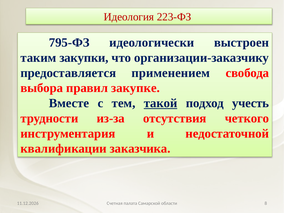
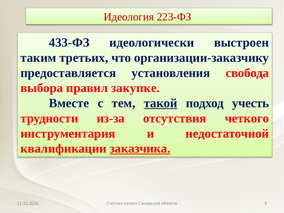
795-ФЗ: 795-ФЗ -> 433-ФЗ
закупки: закупки -> третьих
применением: применением -> установления
заказчика underline: none -> present
